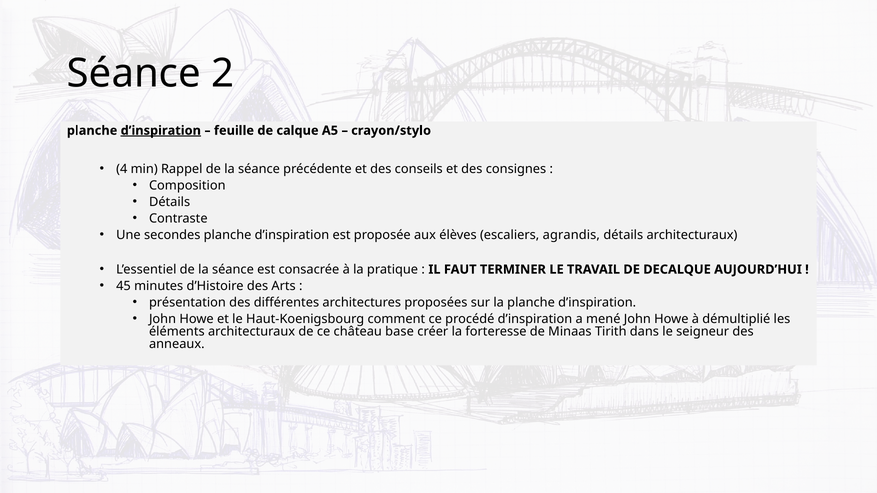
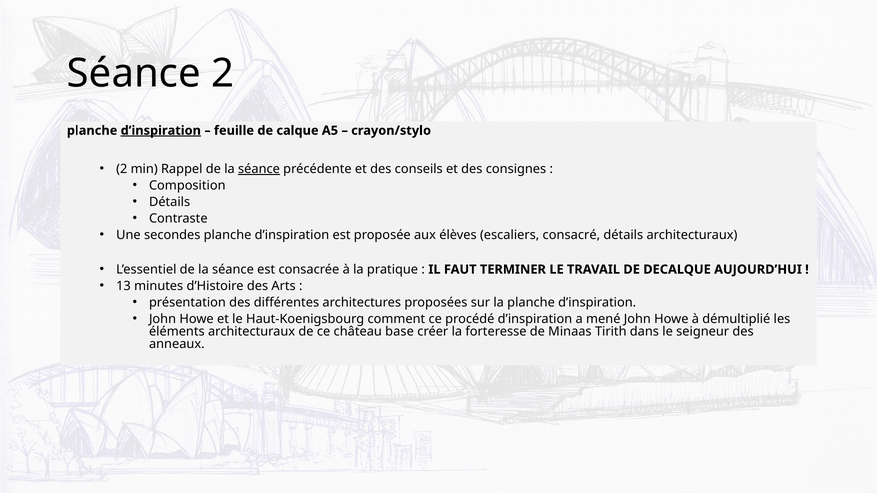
4 at (122, 169): 4 -> 2
séance at (259, 169) underline: none -> present
agrandis: agrandis -> consacré
45: 45 -> 13
